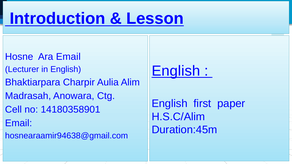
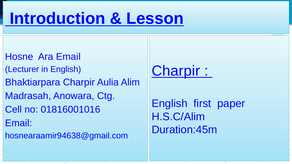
English at (176, 71): English -> Charpir
14180358901: 14180358901 -> 01816001016
